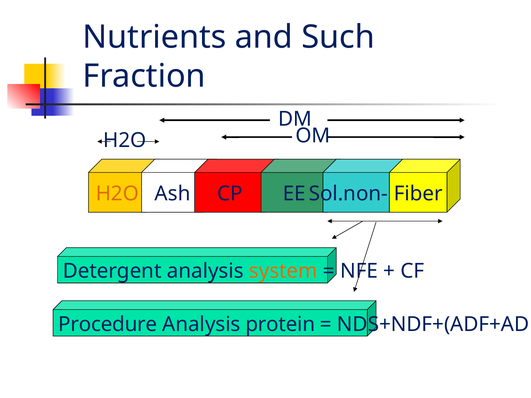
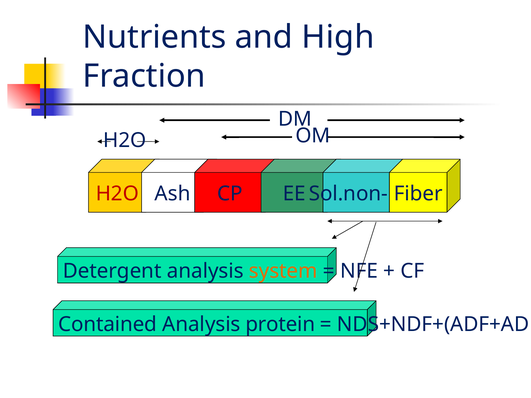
Such: Such -> High
H2O at (117, 194) colour: orange -> red
Procedure: Procedure -> Contained
